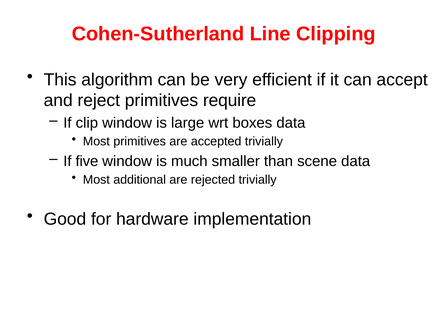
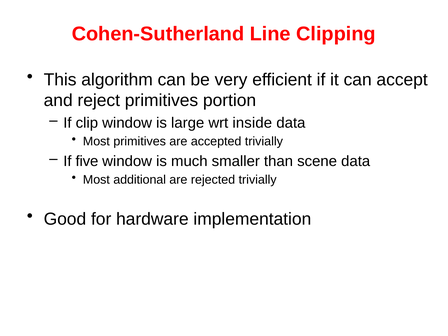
require: require -> portion
boxes: boxes -> inside
